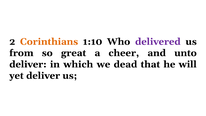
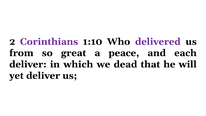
Corinthians colour: orange -> purple
cheer: cheer -> peace
unto: unto -> each
